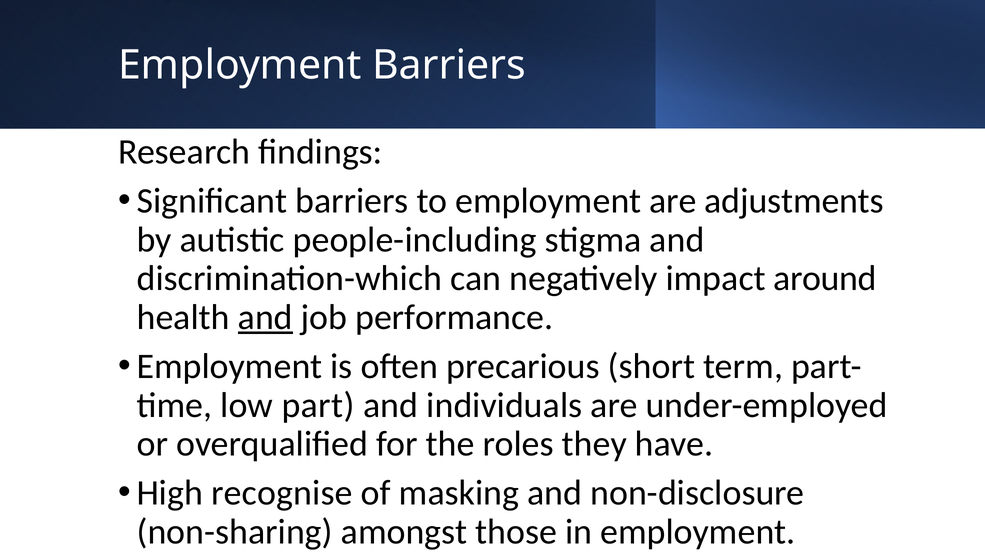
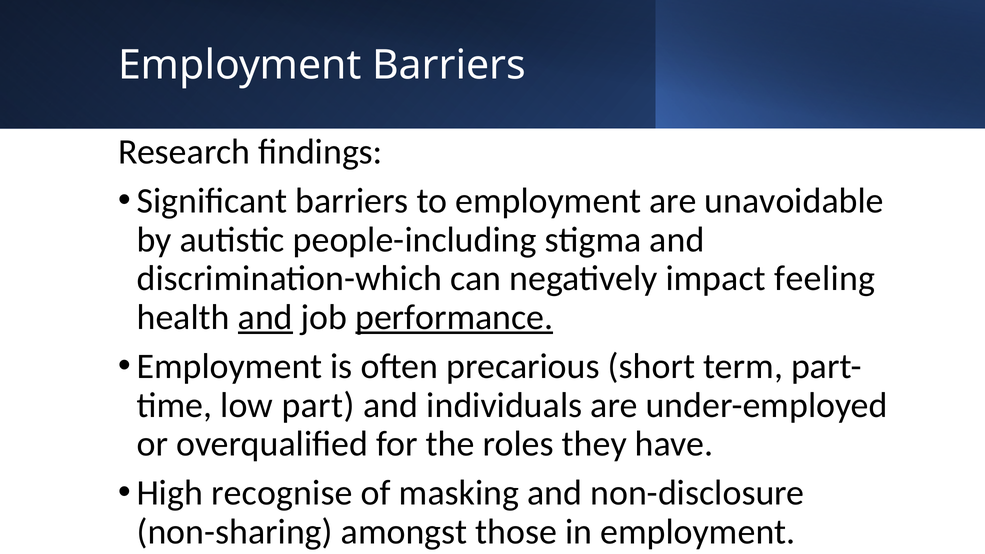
adjustments: adjustments -> unavoidable
around: around -> feeling
performance underline: none -> present
